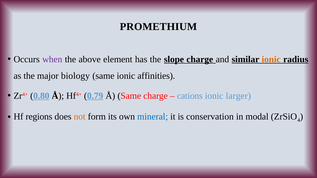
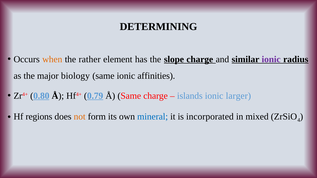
PROMETHIUM: PROMETHIUM -> DETERMINING
when colour: purple -> orange
above: above -> rather
ionic at (271, 59) colour: orange -> purple
cations: cations -> islands
conservation: conservation -> incorporated
modal: modal -> mixed
